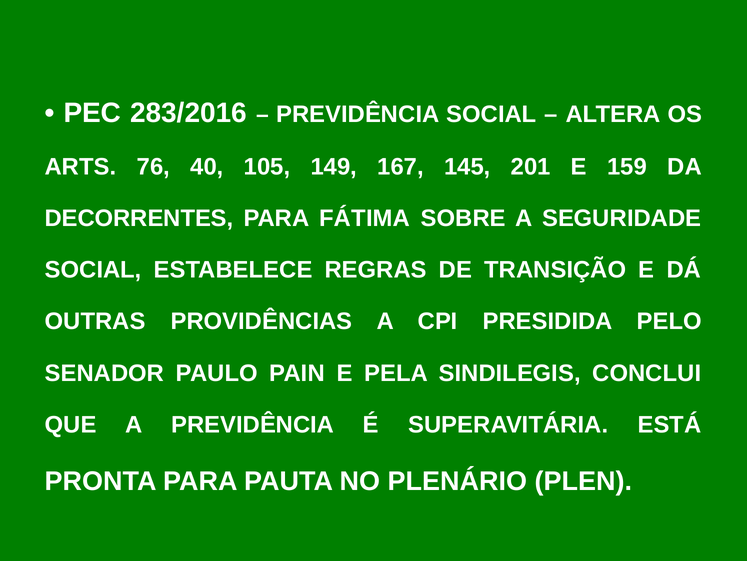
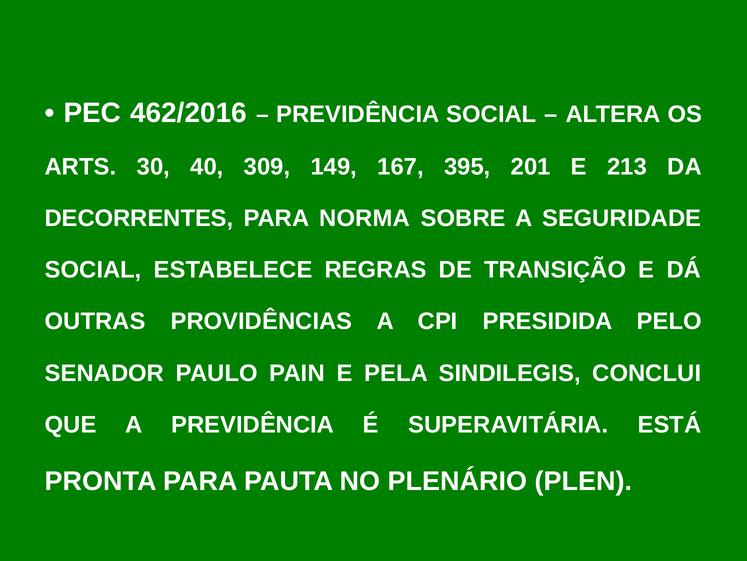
283/2016: 283/2016 -> 462/2016
76: 76 -> 30
105: 105 -> 309
145: 145 -> 395
159: 159 -> 213
FÁTIMA: FÁTIMA -> NORMA
